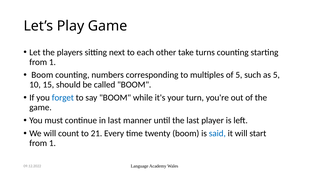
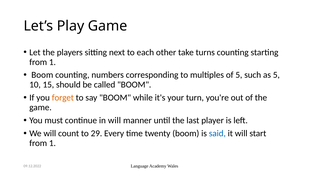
forget colour: blue -> orange
in last: last -> will
21: 21 -> 29
